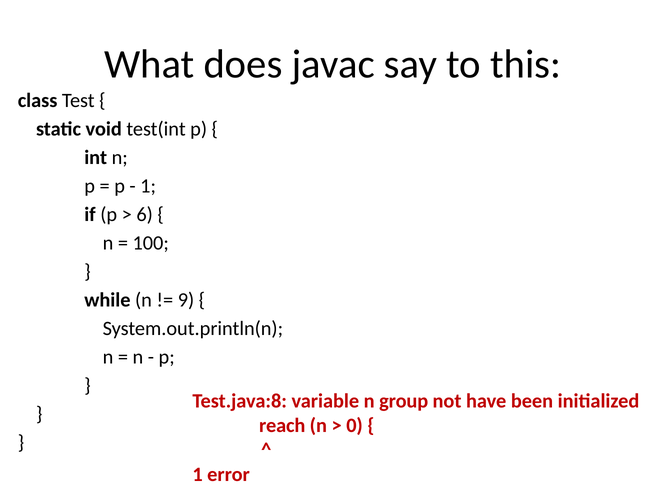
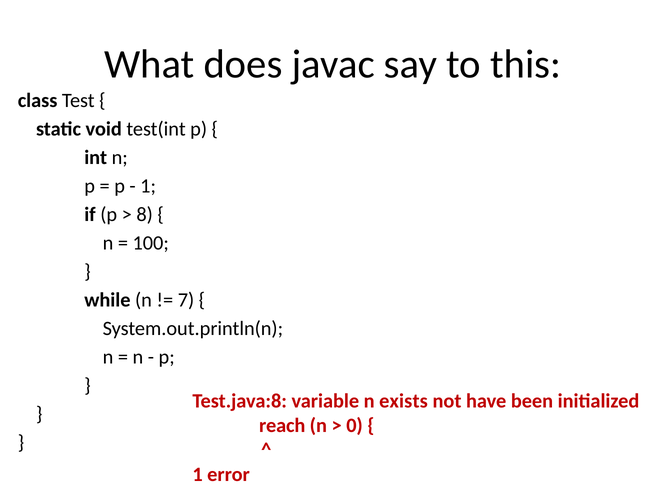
6: 6 -> 8
9: 9 -> 7
group: group -> exists
